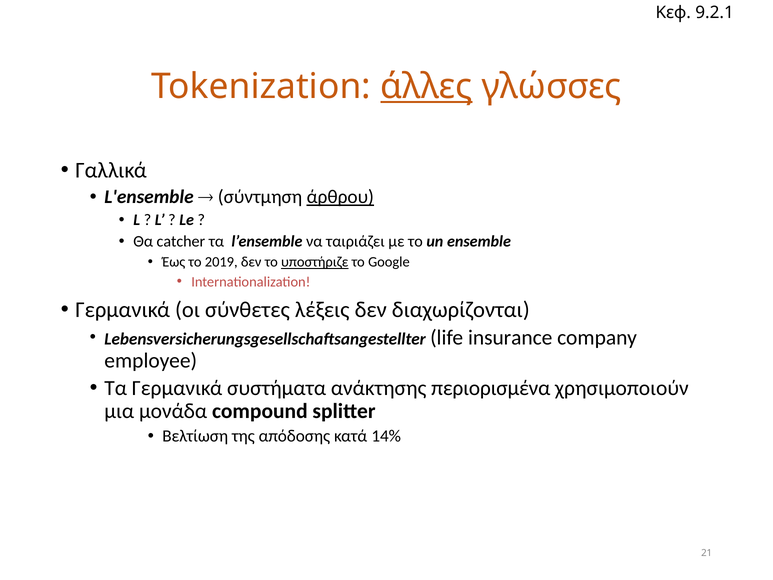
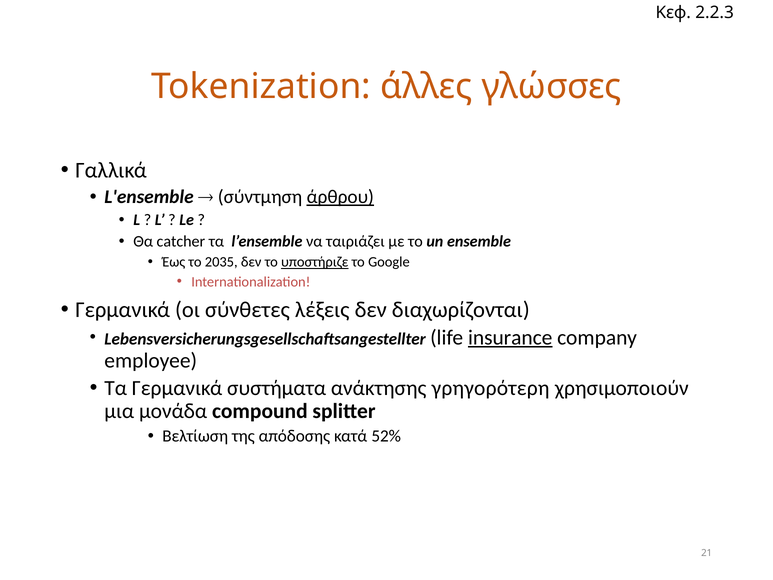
9.2.1: 9.2.1 -> 2.2.3
άλλες underline: present -> none
2019: 2019 -> 2035
insurance underline: none -> present
περιορισμένα: περιορισμένα -> γρηγορότερη
14%: 14% -> 52%
